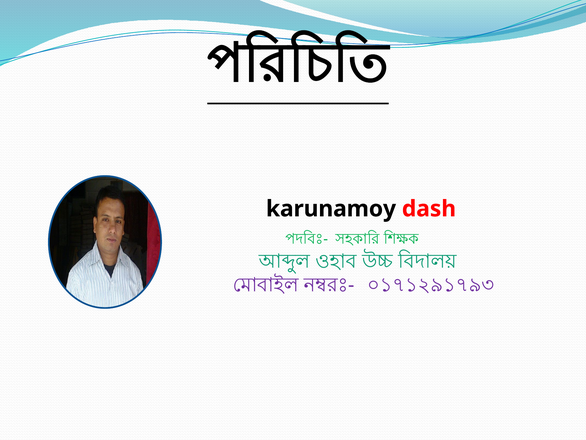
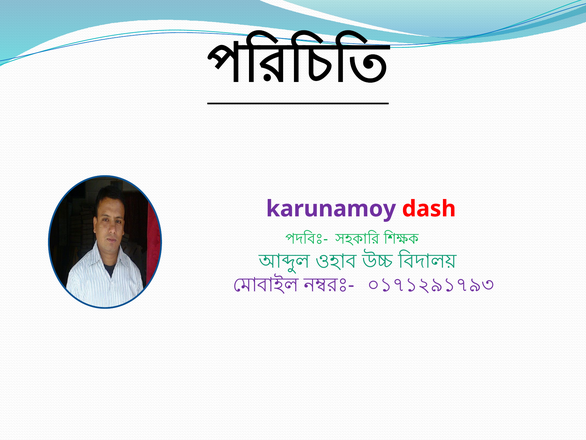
karunamoy colour: black -> purple
